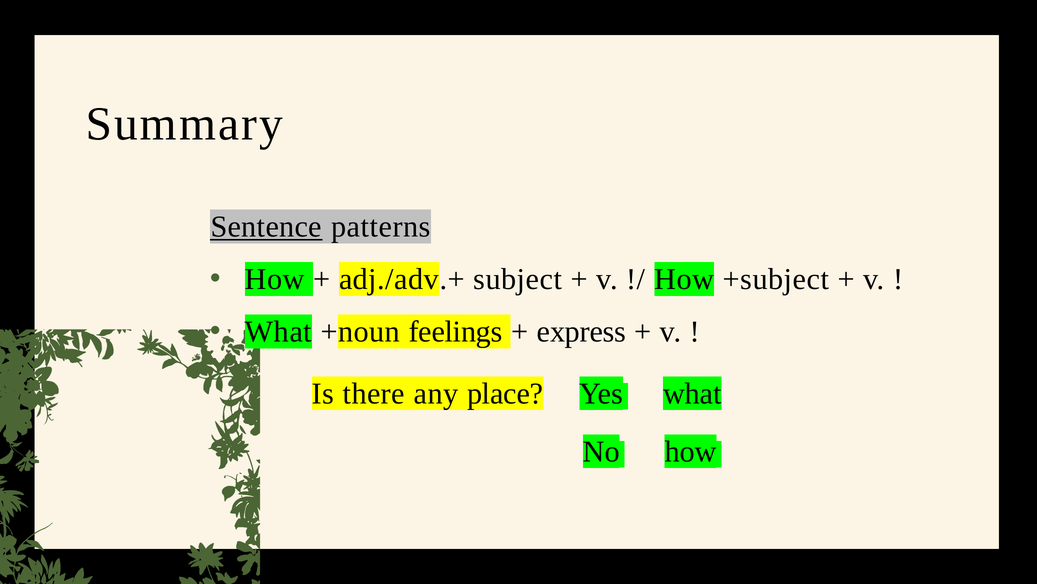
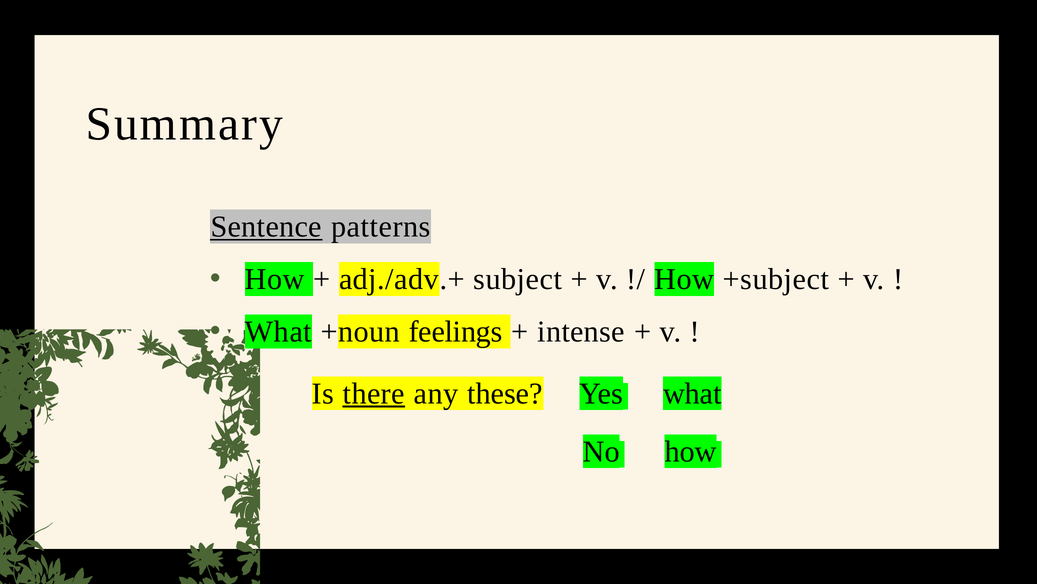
express: express -> intense
there underline: none -> present
place: place -> these
